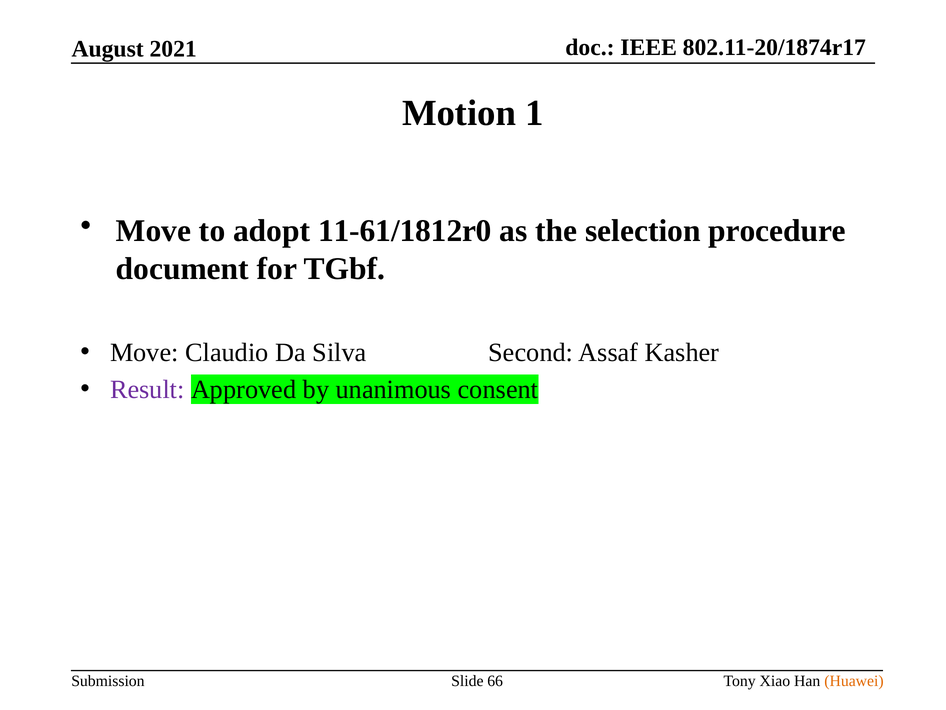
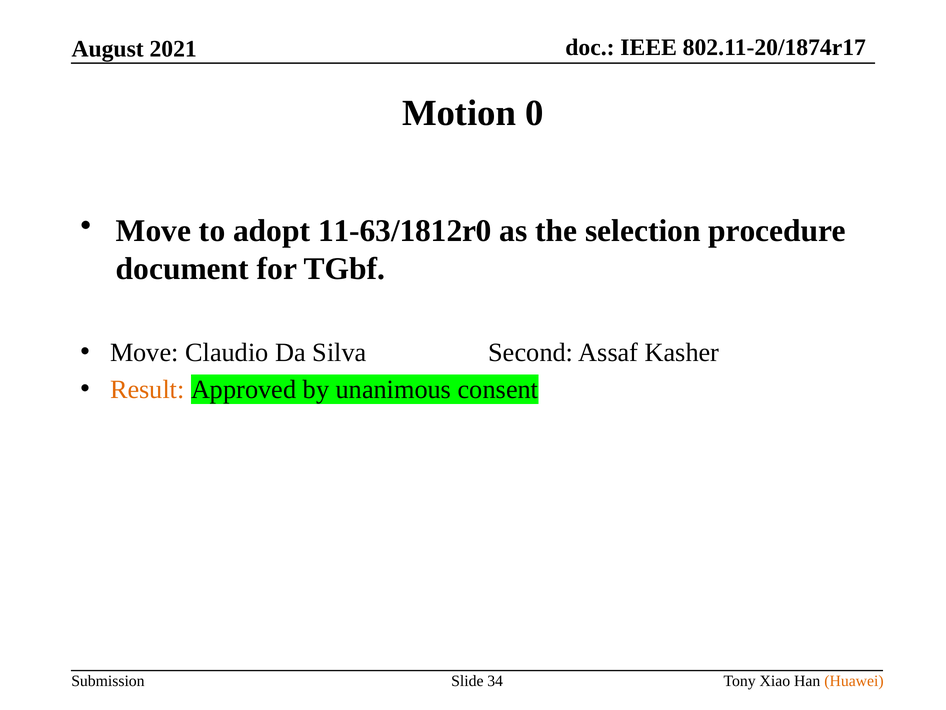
1: 1 -> 0
11-61/1812r0: 11-61/1812r0 -> 11-63/1812r0
Result colour: purple -> orange
66: 66 -> 34
